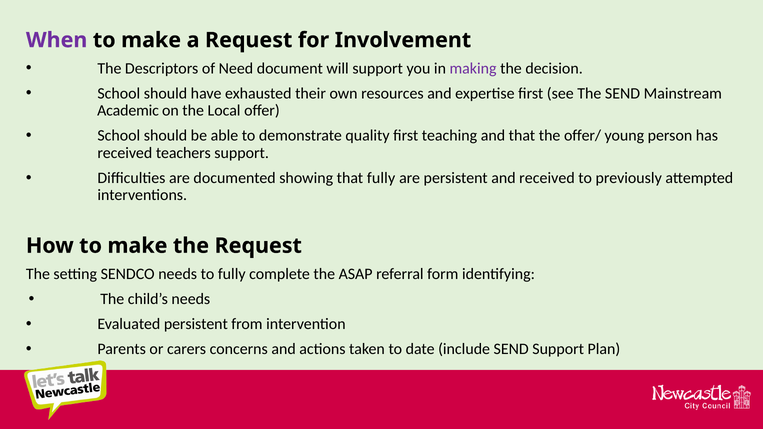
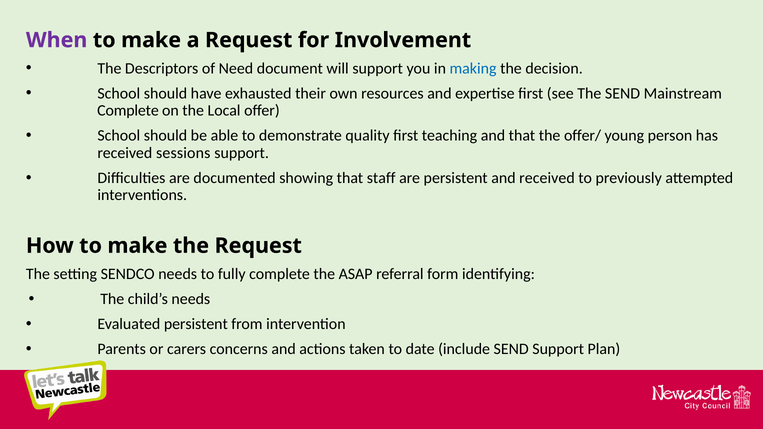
making colour: purple -> blue
Academic at (128, 111): Academic -> Complete
teachers: teachers -> sessions
that fully: fully -> staff
